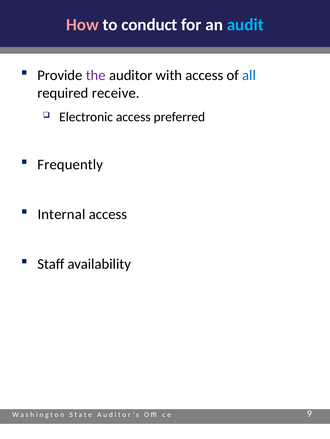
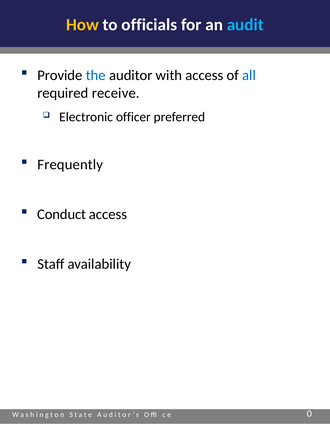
How colour: pink -> yellow
conduct: conduct -> officials
the colour: purple -> blue
Electronic access: access -> officer
Internal: Internal -> Conduct
9: 9 -> 0
